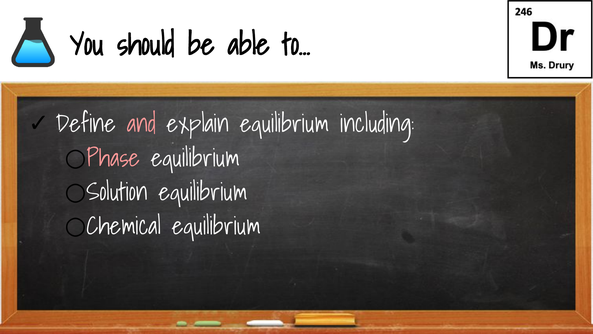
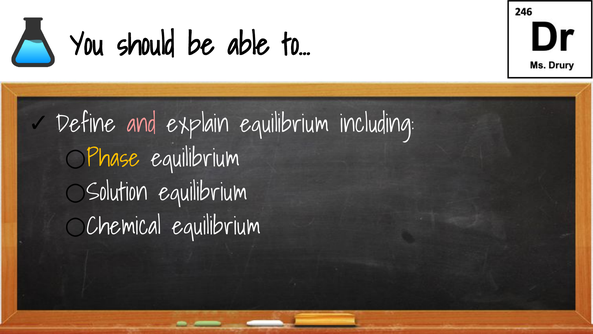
Phase colour: pink -> yellow
